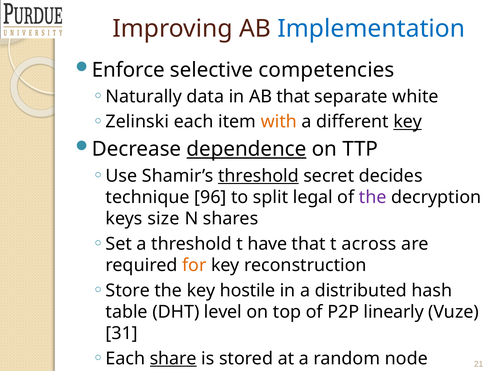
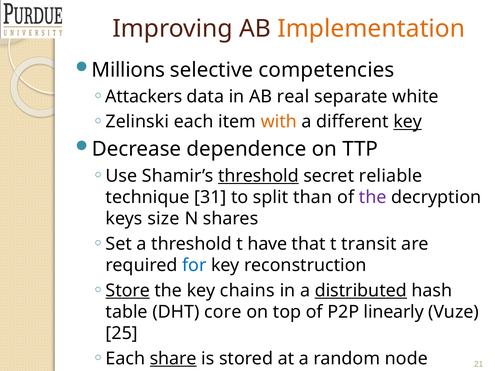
Implementation colour: blue -> orange
Enforce: Enforce -> Millions
Naturally: Naturally -> Attackers
AB that: that -> real
dependence underline: present -> none
decides: decides -> reliable
96: 96 -> 31
legal: legal -> than
across: across -> transit
for colour: orange -> blue
Store underline: none -> present
hostile: hostile -> chains
distributed underline: none -> present
level: level -> core
31: 31 -> 25
